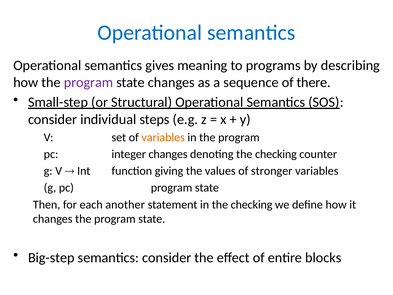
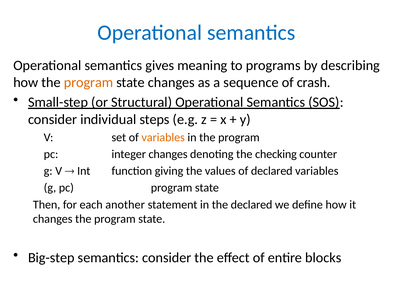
program at (89, 82) colour: purple -> orange
there: there -> crash
of stronger: stronger -> declared
in the checking: checking -> declared
